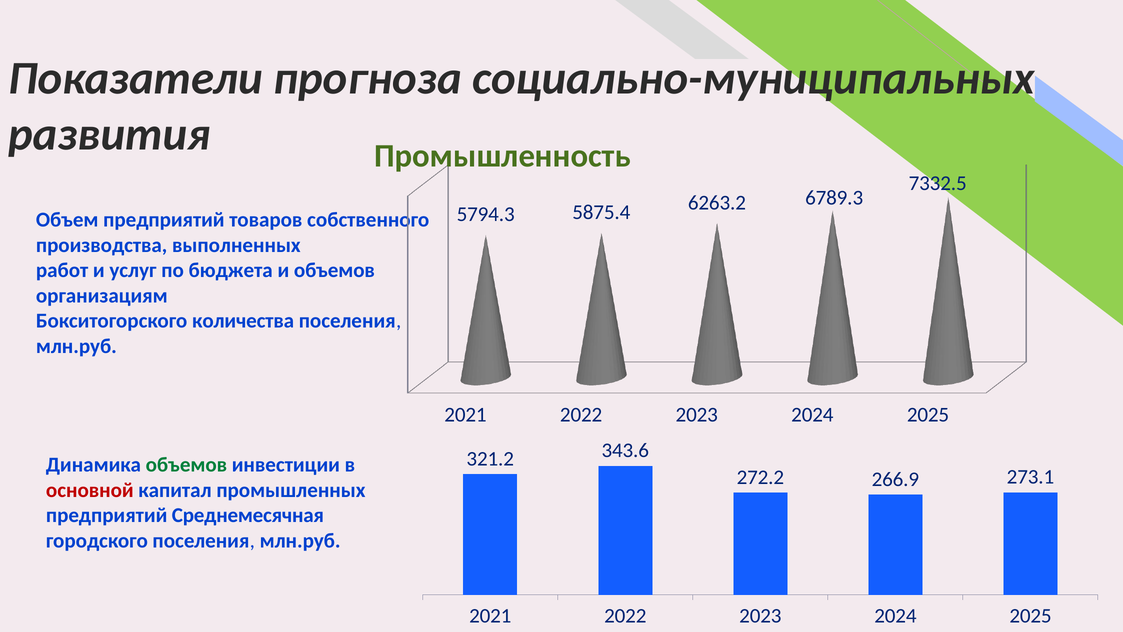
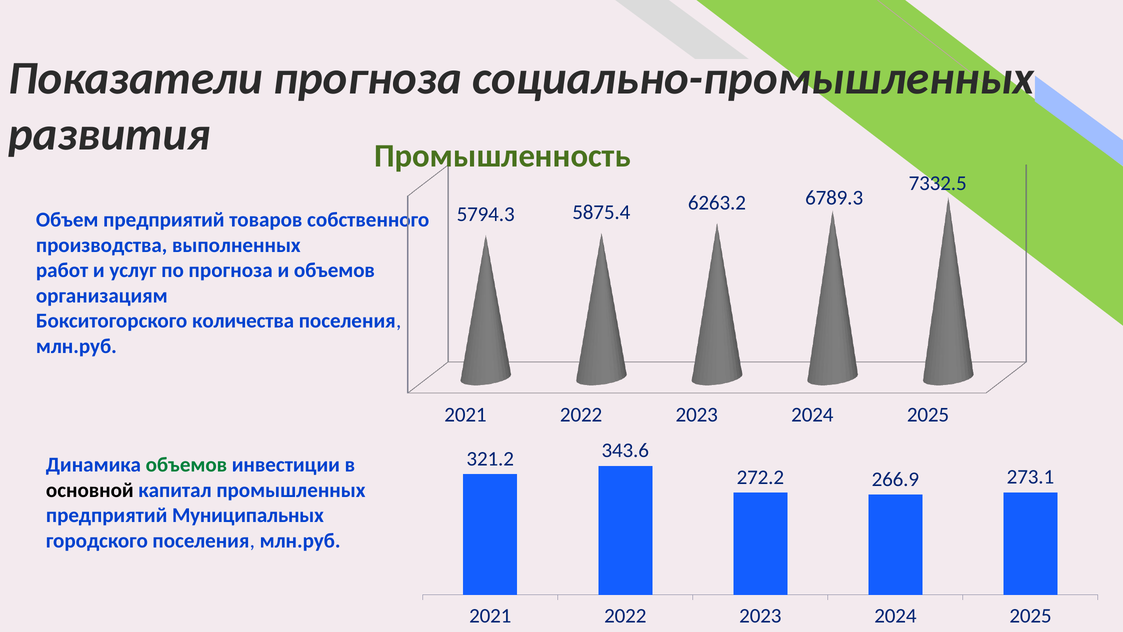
социально-муниципальных: социально-муниципальных -> социально-промышленных
по бюджета: бюджета -> прогноза
основной colour: red -> black
Среднемесячная: Среднемесячная -> Муниципальных
